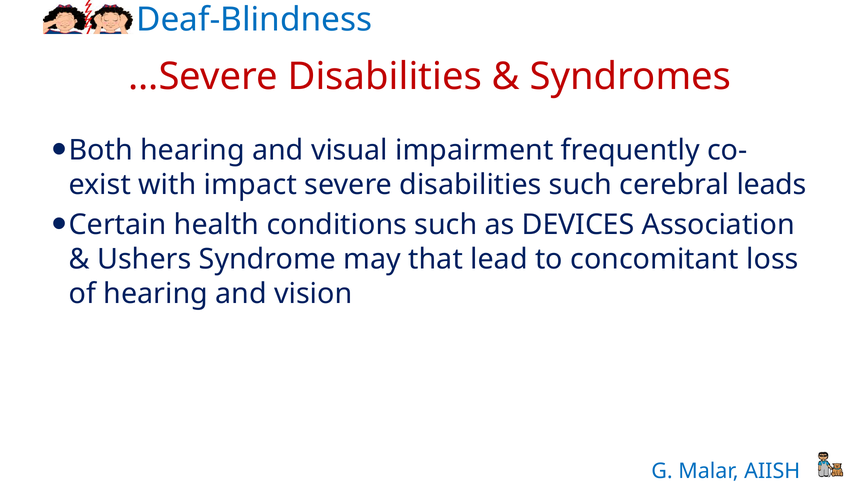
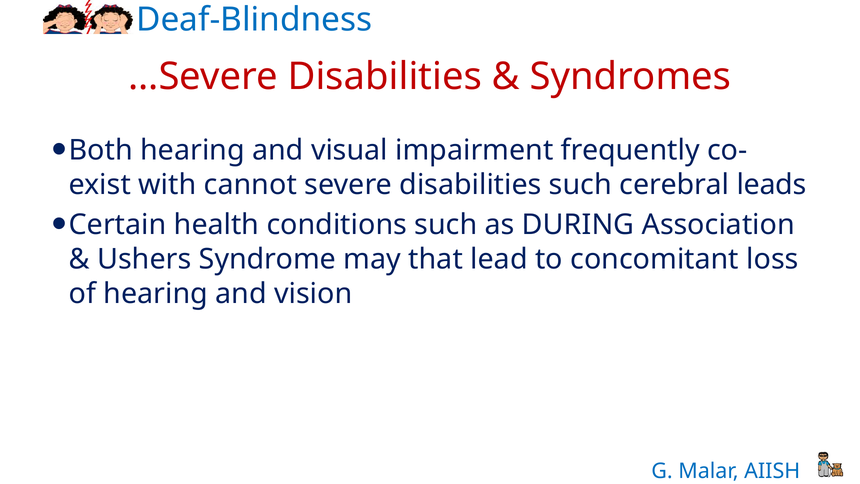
impact: impact -> cannot
DEVICES: DEVICES -> DURING
